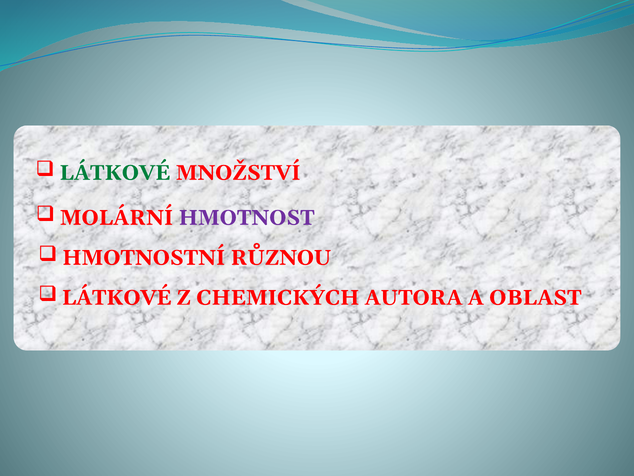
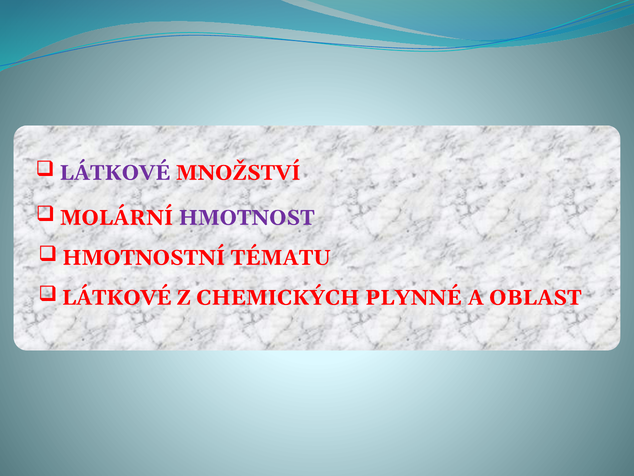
LÁTKOVÉ at (115, 173) colour: green -> purple
RŮZNOU: RŮZNOU -> TÉMATU
AUTORA: AUTORA -> PLYNNÉ
